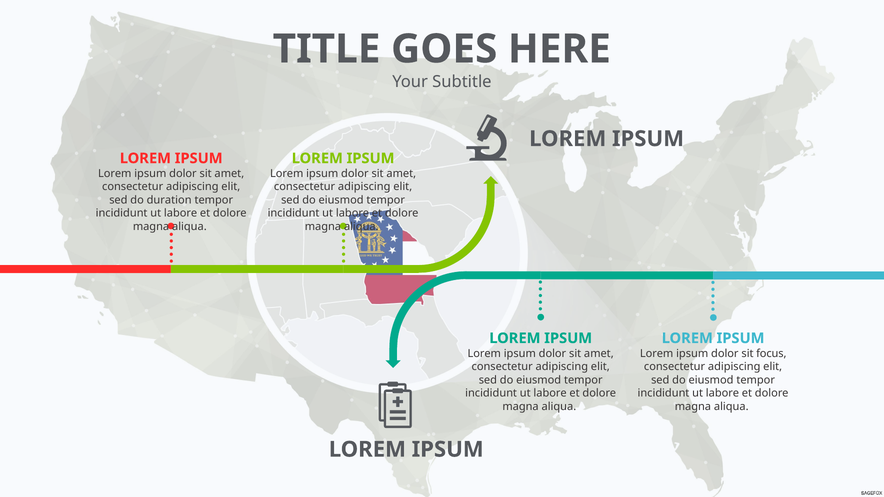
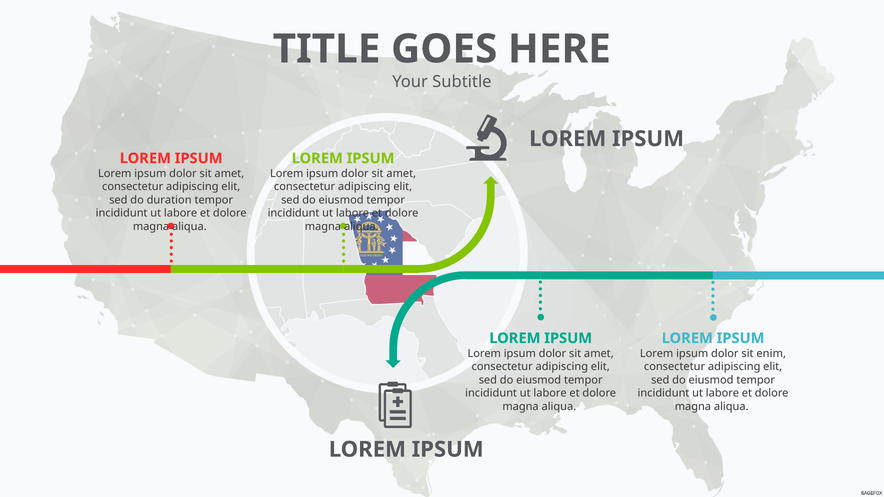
focus: focus -> enim
